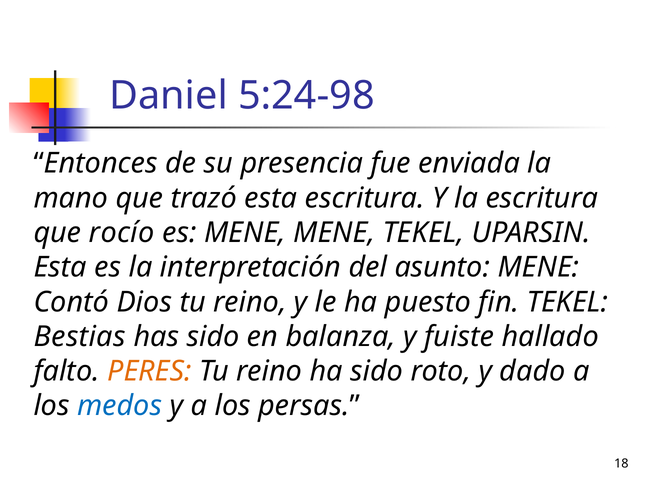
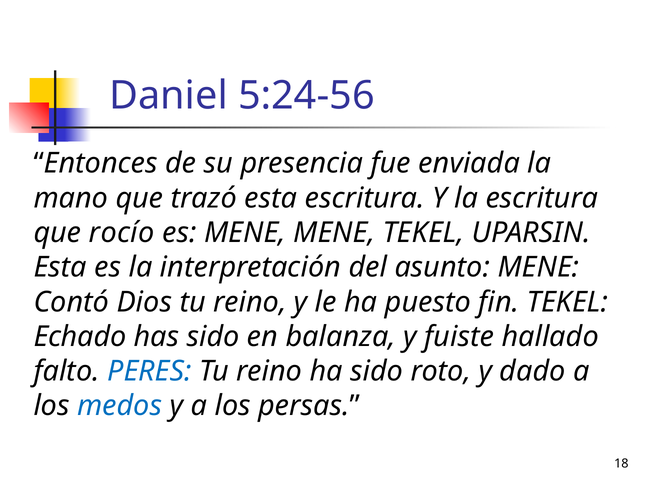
5:24-98: 5:24-98 -> 5:24-56
Bestias: Bestias -> Echado
PERES colour: orange -> blue
